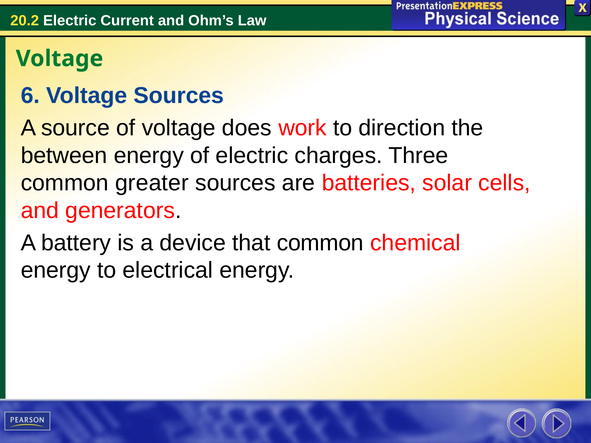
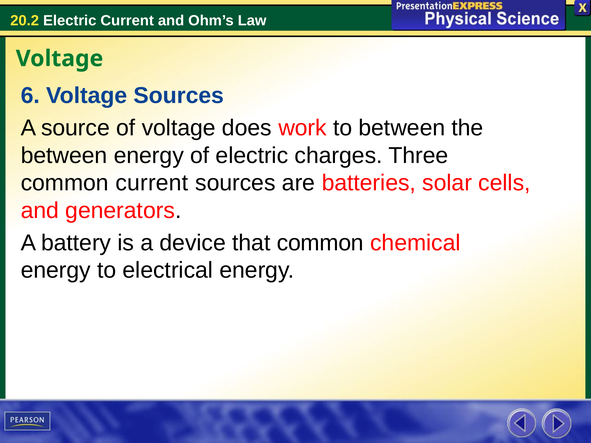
to direction: direction -> between
common greater: greater -> current
